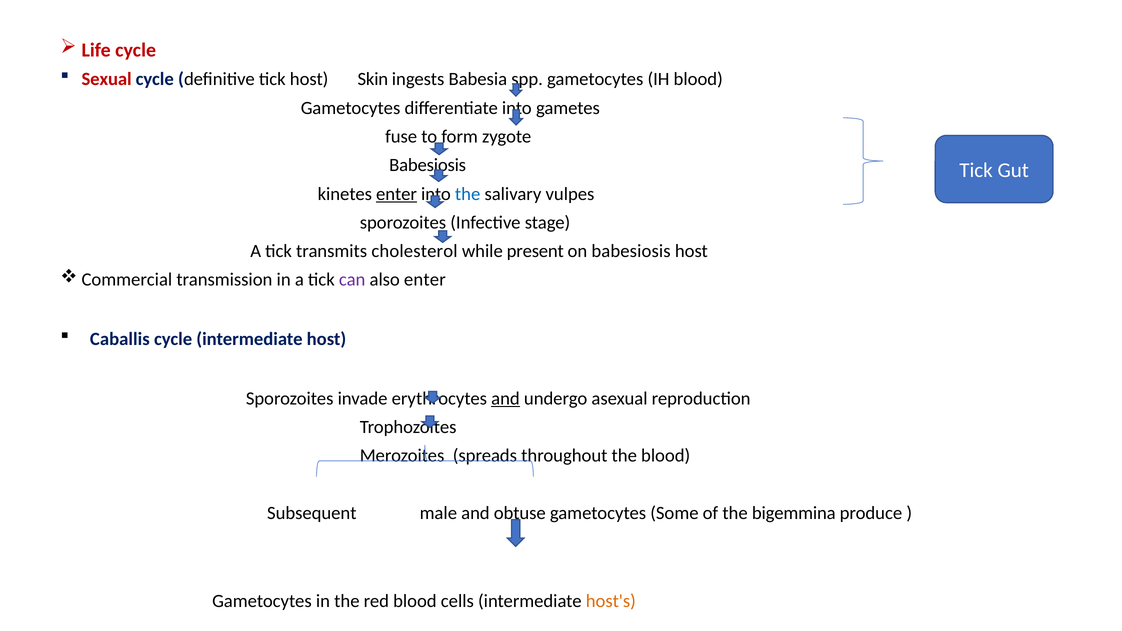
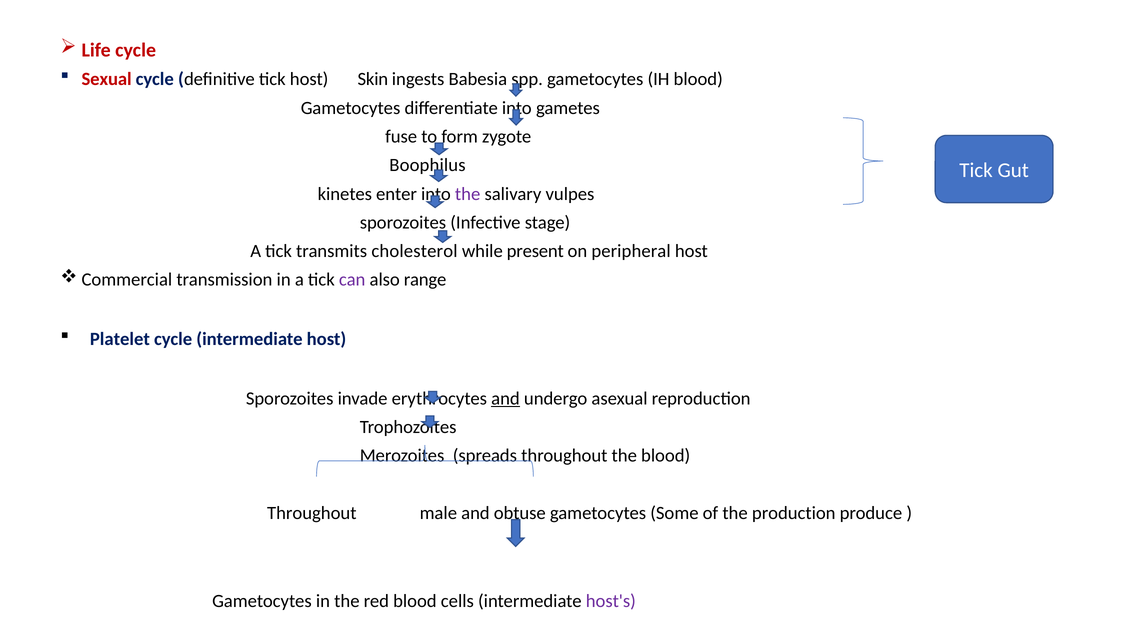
Babesiosis at (428, 165): Babesiosis -> Boophilus
enter at (397, 194) underline: present -> none
the at (468, 194) colour: blue -> purple
on babesiosis: babesiosis -> peripheral
also enter: enter -> range
Caballis: Caballis -> Platelet
Subsequent at (312, 513): Subsequent -> Throughout
bigemmina: bigemmina -> production
host's colour: orange -> purple
